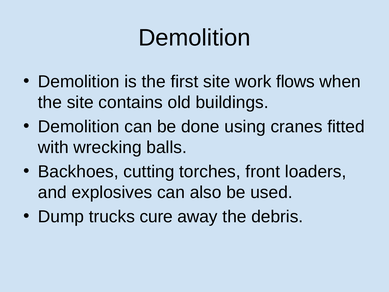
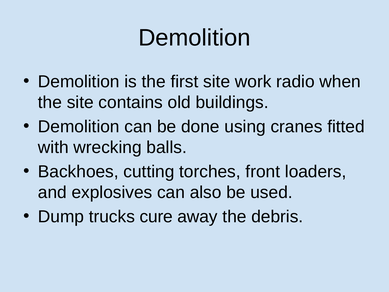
flows: flows -> radio
